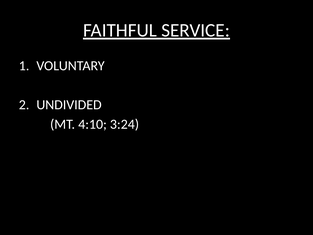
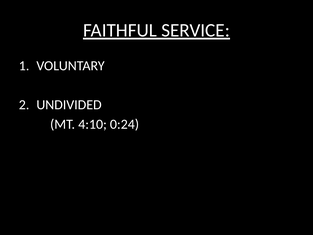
3:24: 3:24 -> 0:24
